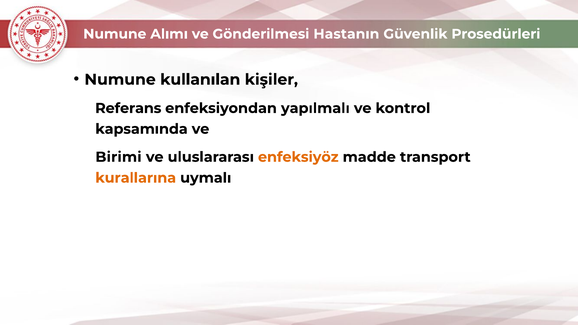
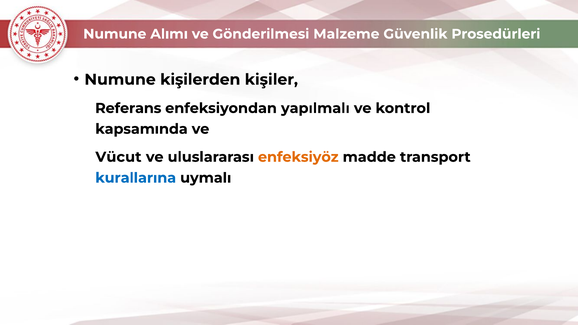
Hastanın: Hastanın -> Malzeme
kullanılan: kullanılan -> kişilerden
Birimi: Birimi -> Vücut
kurallarına colour: orange -> blue
